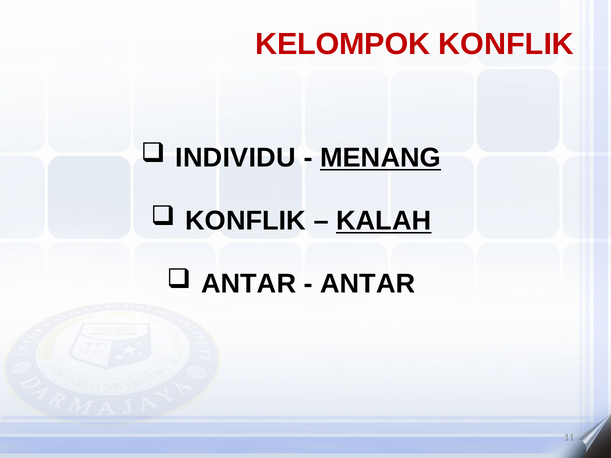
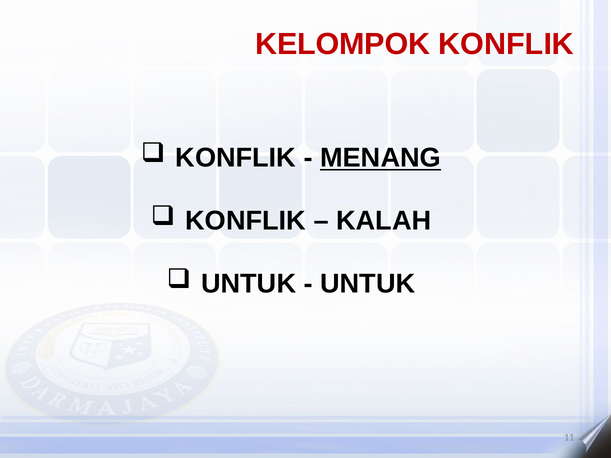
INDIVIDU at (236, 158): INDIVIDU -> KONFLIK
KALAH underline: present -> none
ANTAR at (249, 284): ANTAR -> UNTUK
ANTAR at (368, 284): ANTAR -> UNTUK
